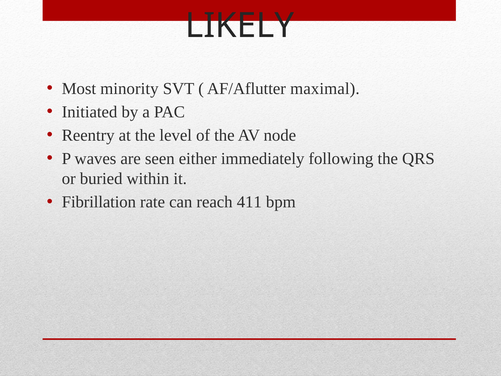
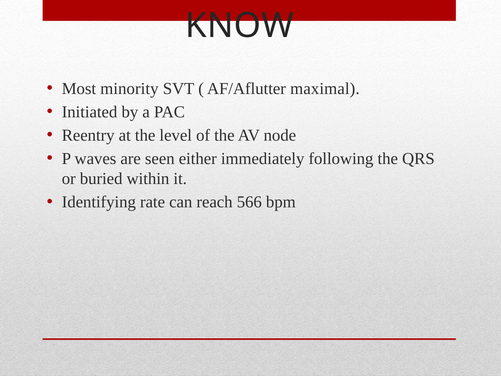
LIKELY: LIKELY -> KNOW
Fibrillation: Fibrillation -> Identifying
411: 411 -> 566
